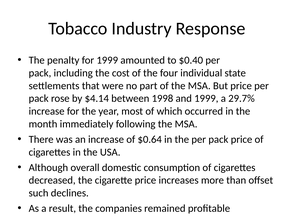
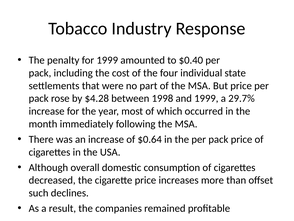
$4.14: $4.14 -> $4.28
